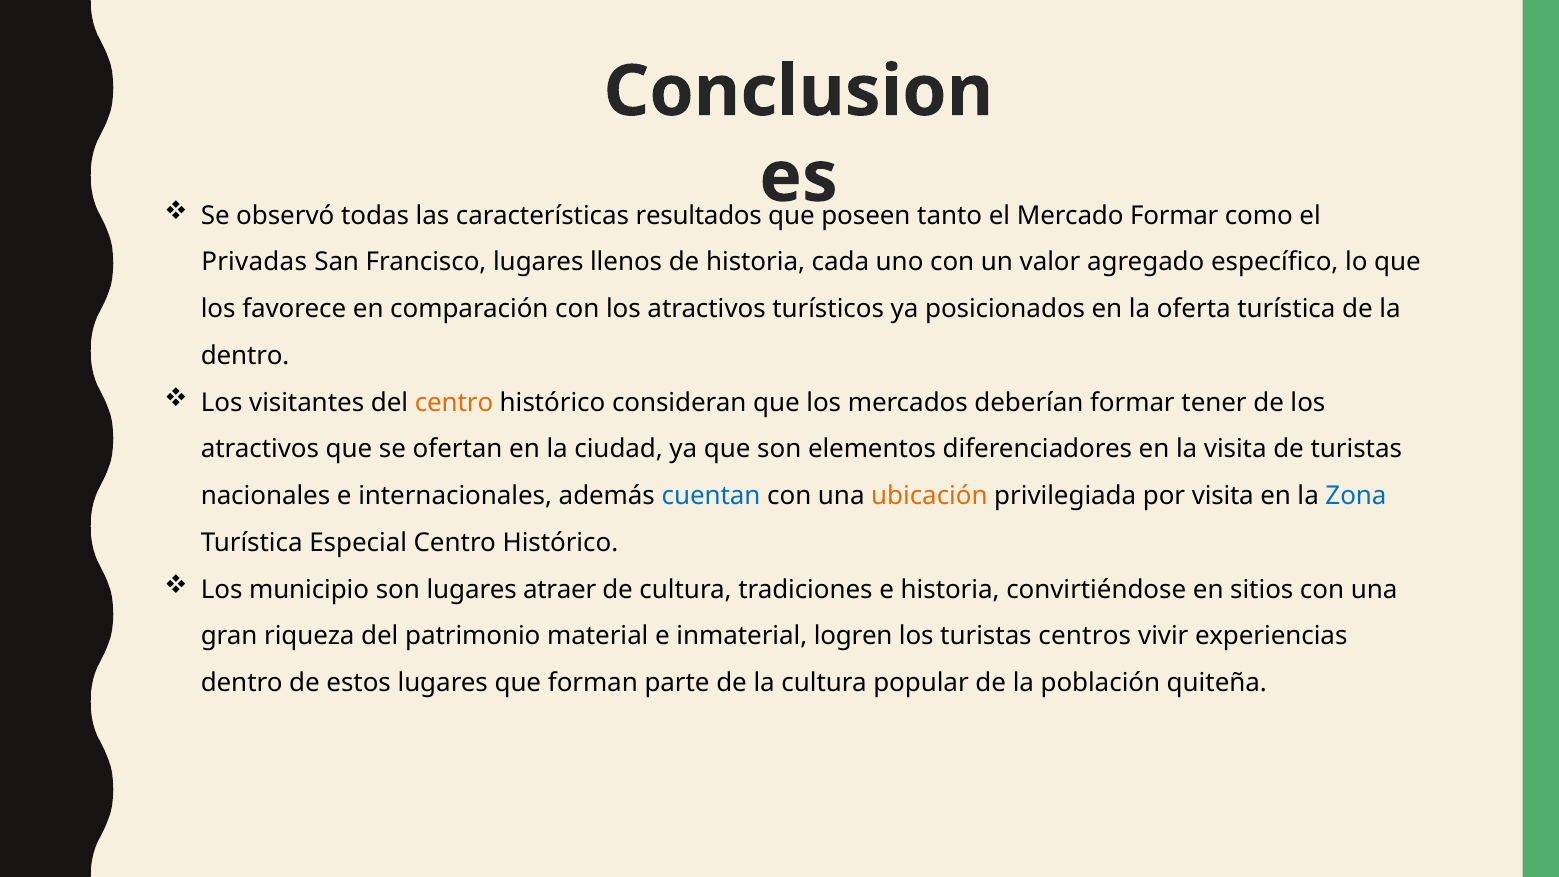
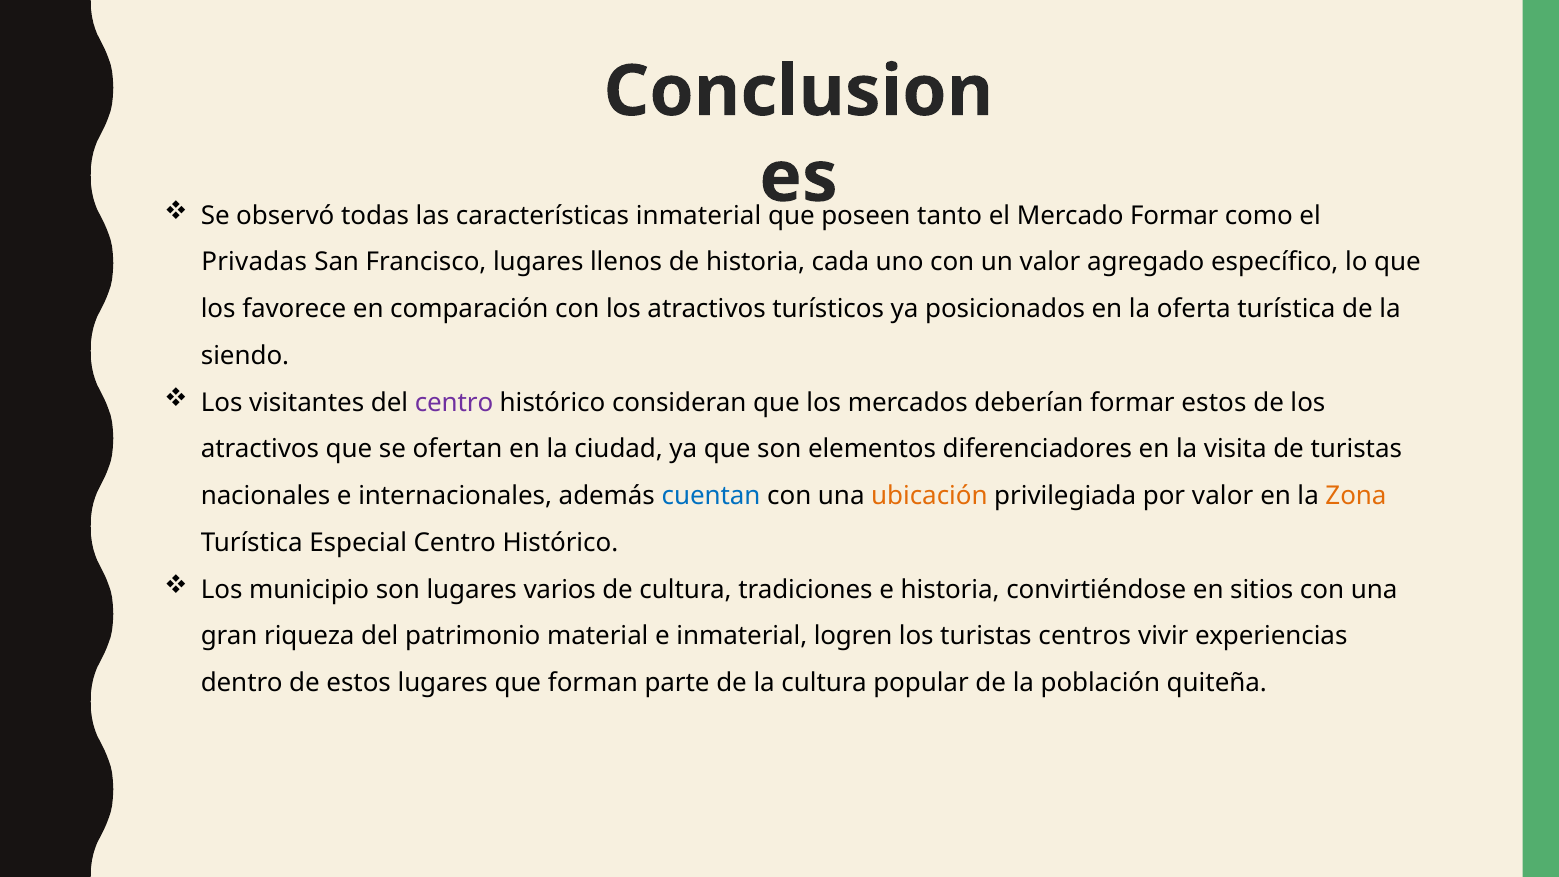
características resultados: resultados -> inmaterial
dentro at (245, 356): dentro -> siendo
centro at (454, 403) colour: orange -> purple
formar tener: tener -> estos
por visita: visita -> valor
Zona colour: blue -> orange
atraer: atraer -> varios
